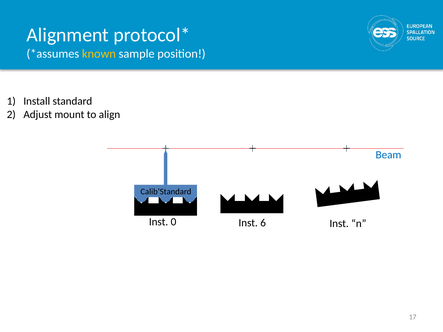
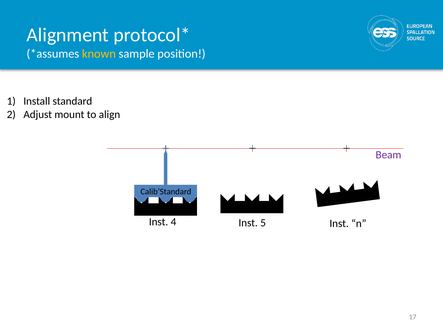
Beam colour: blue -> purple
0: 0 -> 4
6: 6 -> 5
